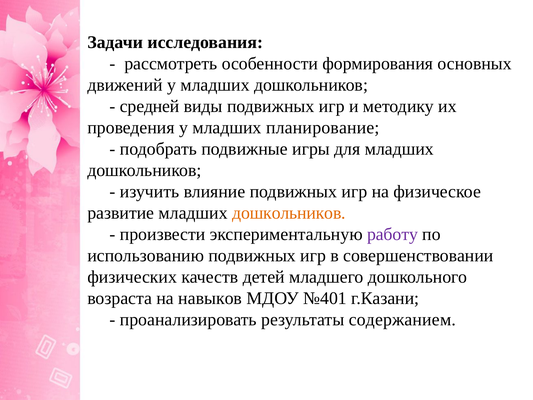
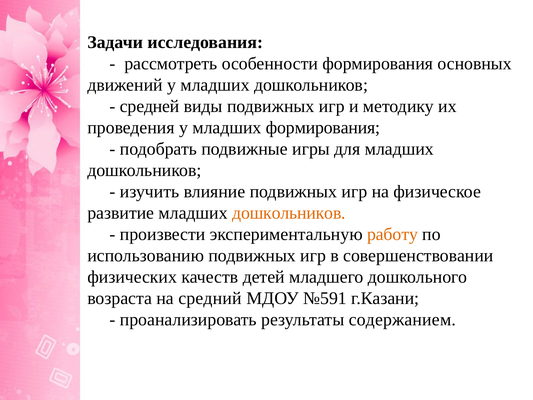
младших планирование: планирование -> формирования
работу colour: purple -> orange
навыков: навыков -> средний
№401: №401 -> №591
